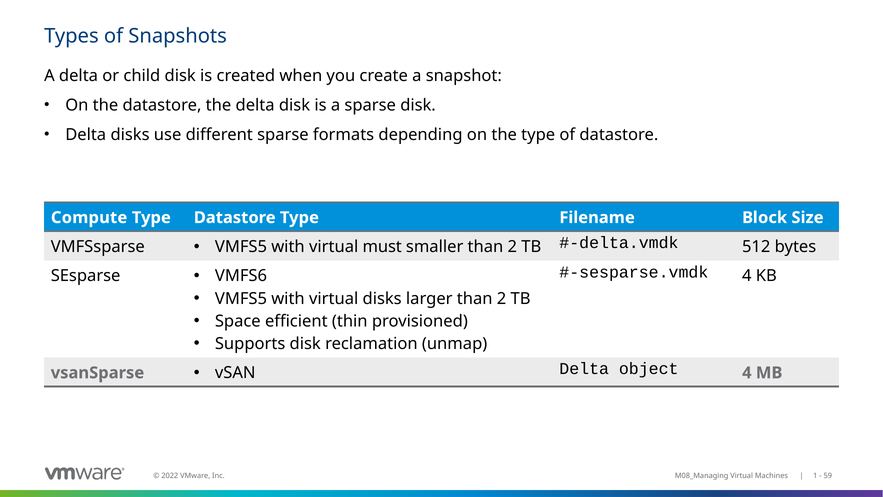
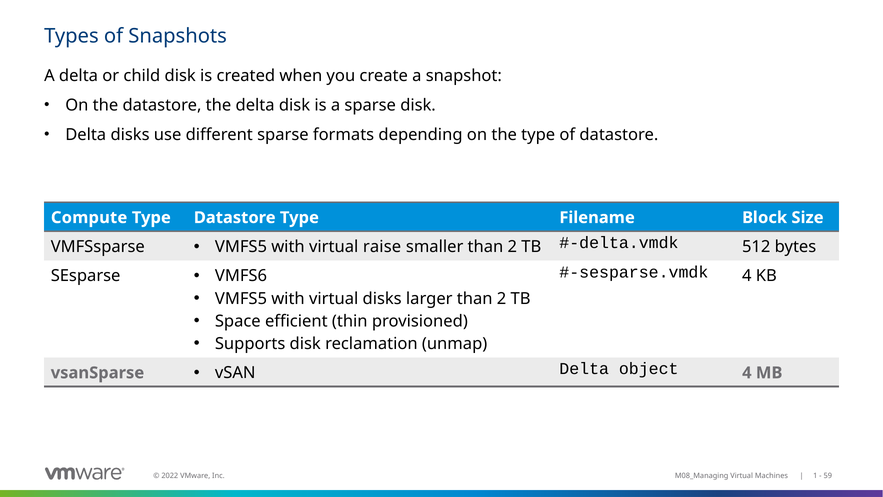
must: must -> raise
